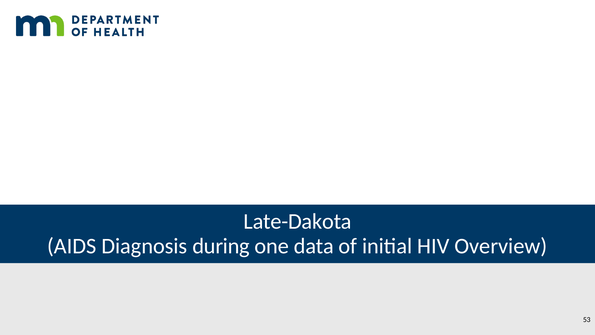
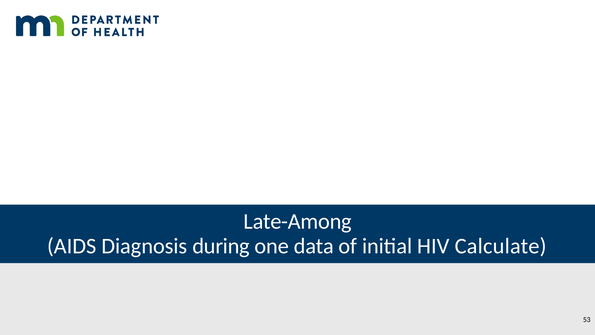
Late-Dakota: Late-Dakota -> Late-Among
Overview: Overview -> Calculate
